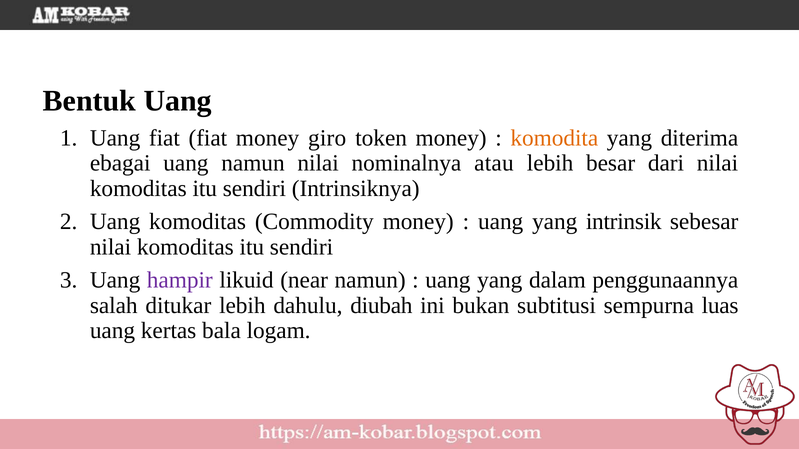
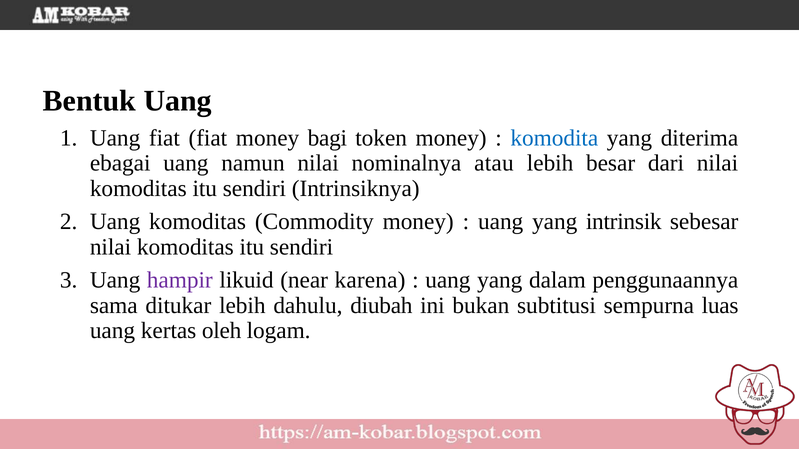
giro: giro -> bagi
komodita colour: orange -> blue
near namun: namun -> karena
salah: salah -> sama
bala: bala -> oleh
